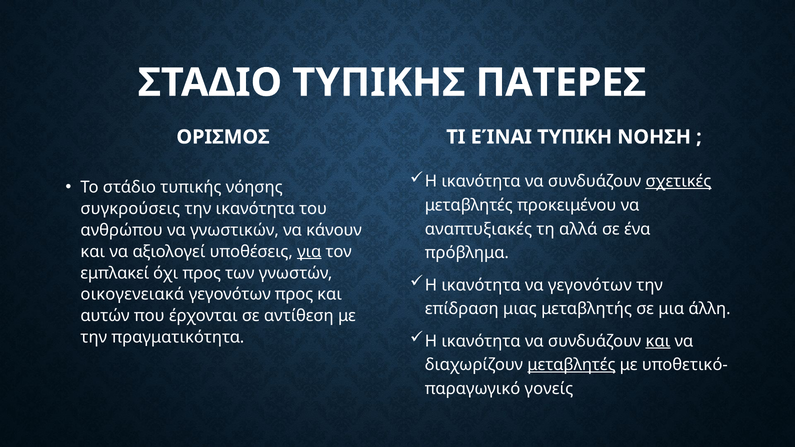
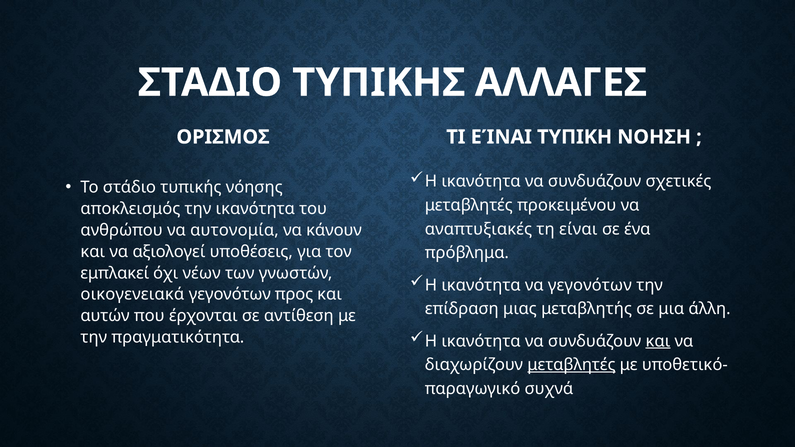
ΠΑΤΕΡΕΣ: ΠΑΤΕΡΕΣ -> ΑΛΛΑΓΕΣ
σχετικές underline: present -> none
συγκρούσεις: συγκρούσεις -> αποκλεισμός
τη αλλά: αλλά -> είναι
γνωστικών: γνωστικών -> αυτονομία
για underline: present -> none
όχι προς: προς -> νέων
γονείς: γονείς -> συχνά
